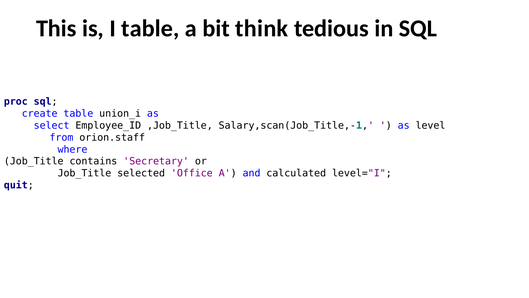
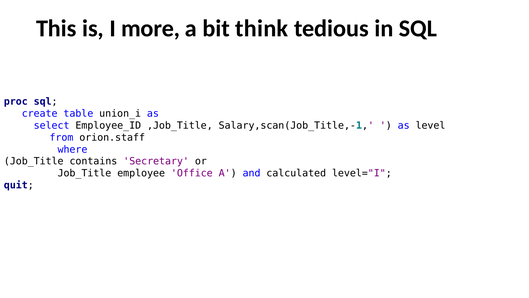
I table: table -> more
selected: selected -> employee
